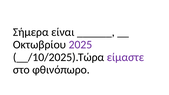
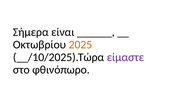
2025 colour: purple -> orange
